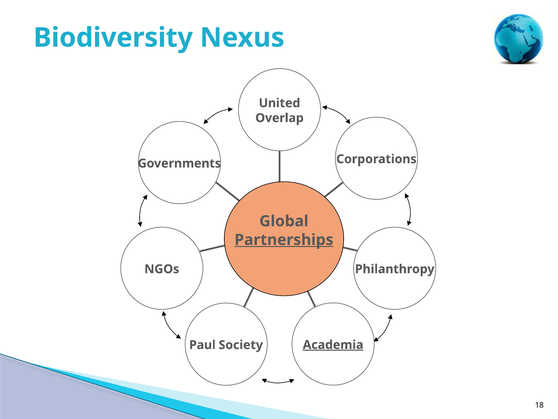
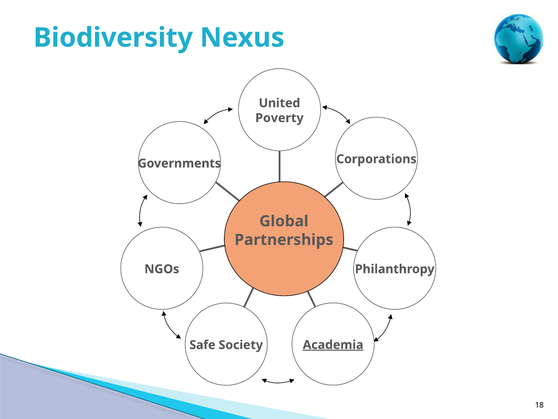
Overlap: Overlap -> Poverty
Partnerships underline: present -> none
Paul: Paul -> Safe
